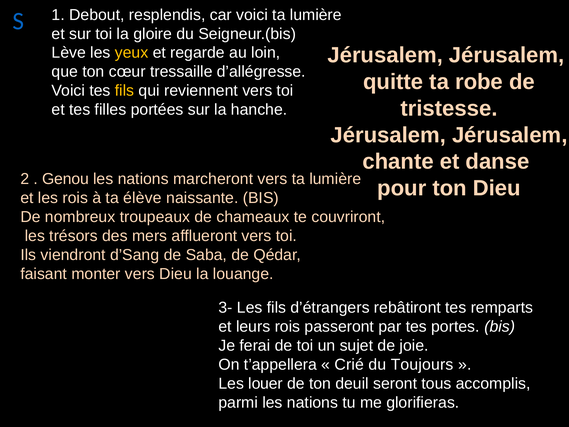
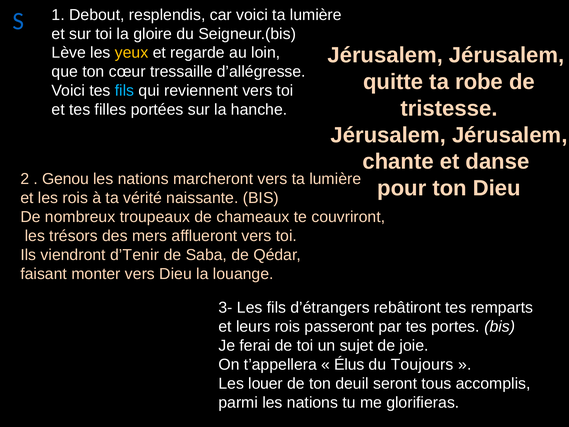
fils at (125, 91) colour: yellow -> light blue
élève: élève -> vérité
d’Sang: d’Sang -> d’Tenir
Crié: Crié -> Élus
